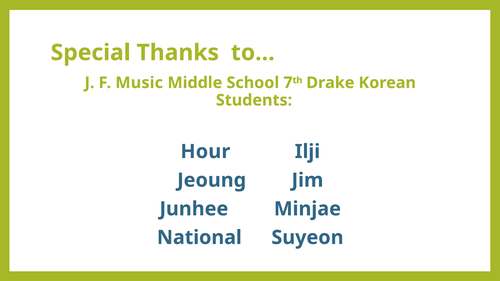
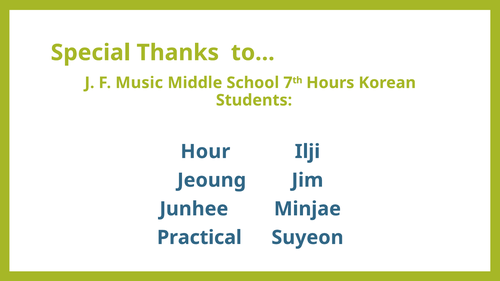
Drake: Drake -> Hours
National: National -> Practical
